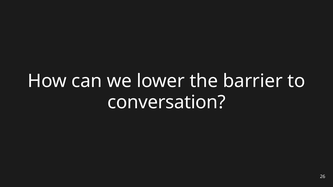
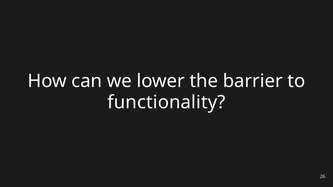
conversation: conversation -> functionality
